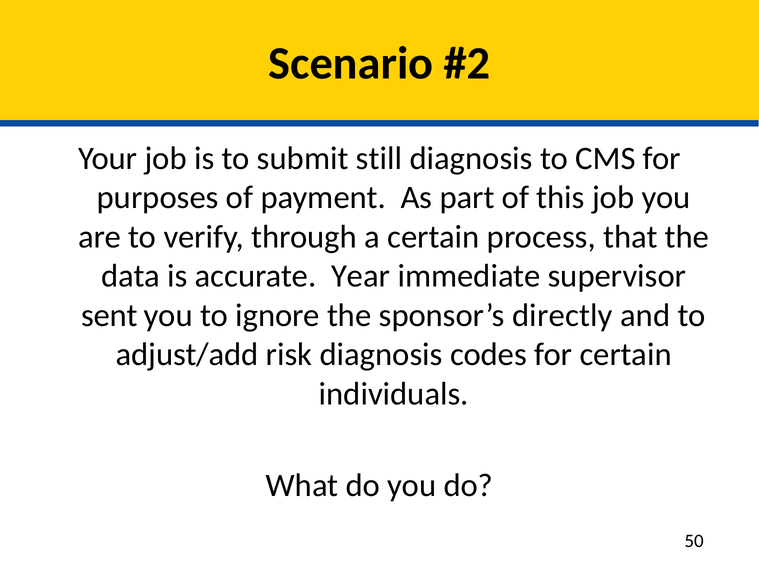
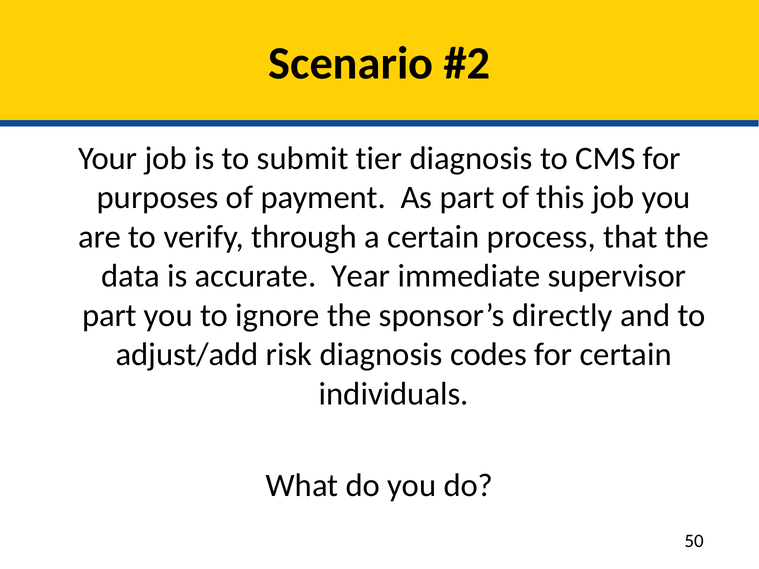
still: still -> tier
sent at (109, 315): sent -> part
